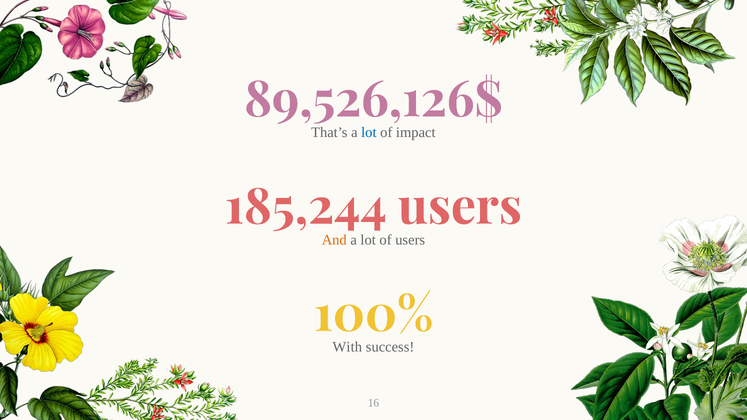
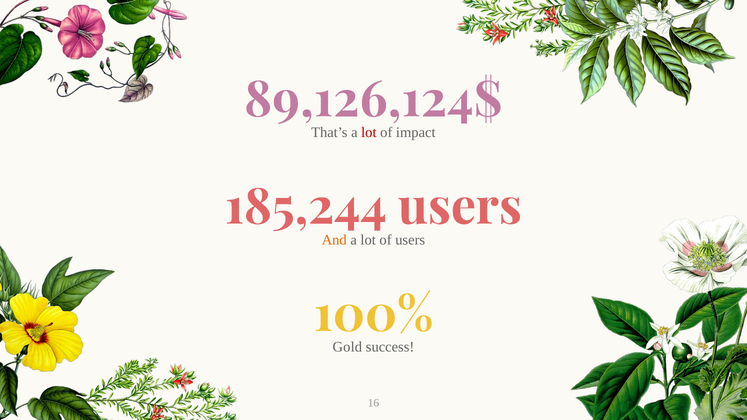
89,526,126$: 89,526,126$ -> 89,126,124$
lot at (369, 132) colour: blue -> red
With: With -> Gold
